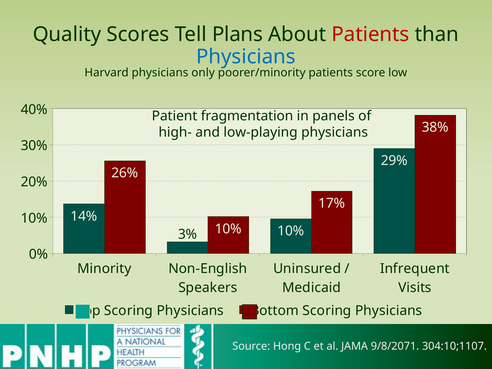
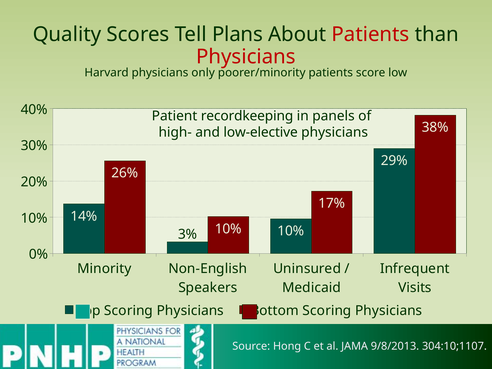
Physicians at (246, 57) colour: blue -> red
fragmentation: fragmentation -> recordkeeping
low-playing: low-playing -> low-elective
9/8/2071: 9/8/2071 -> 9/8/2013
